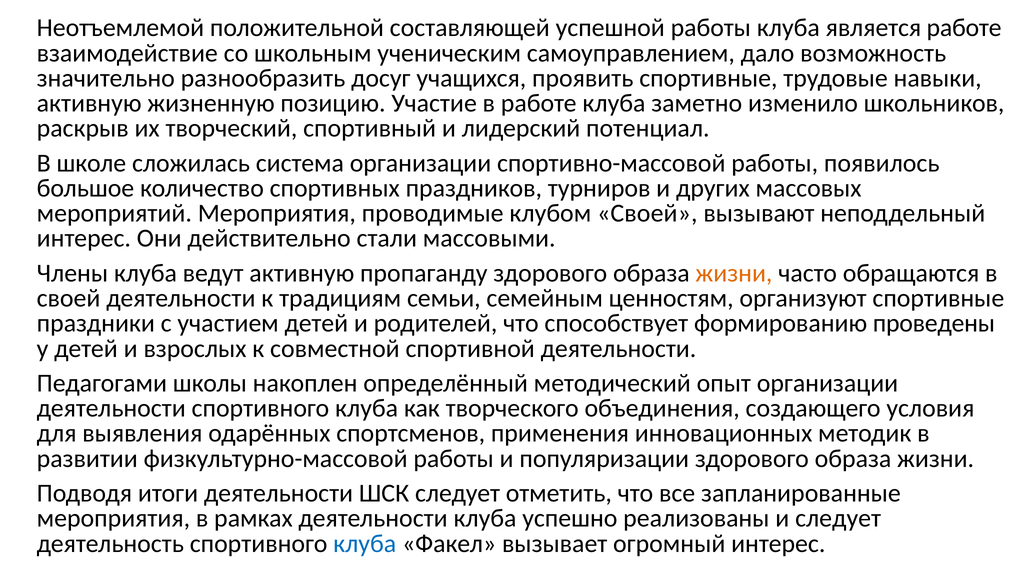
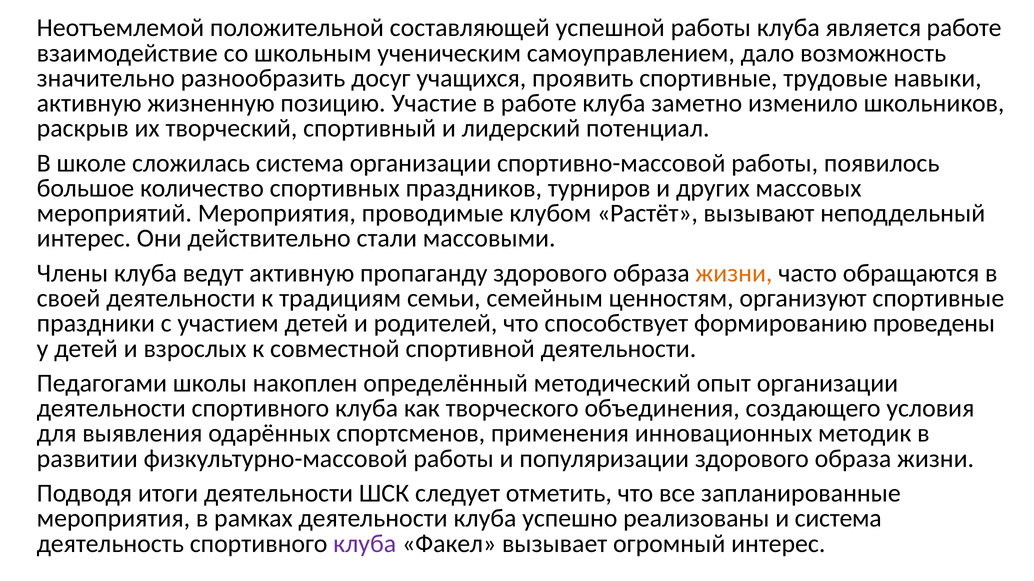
клубом Своей: Своей -> Растёт
и следует: следует -> система
клуба at (365, 544) colour: blue -> purple
